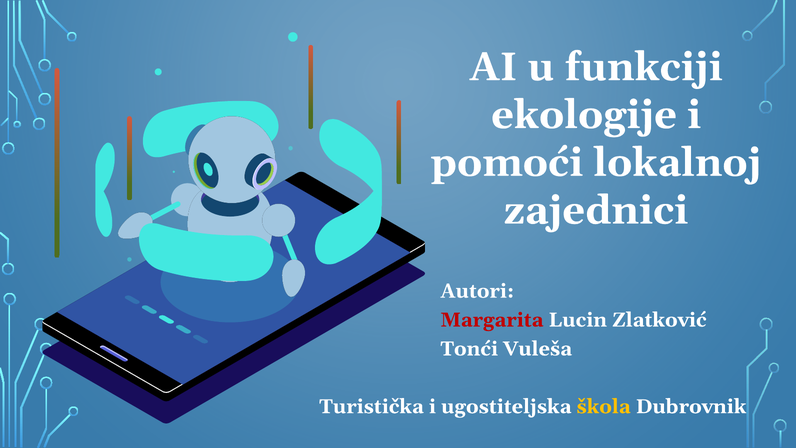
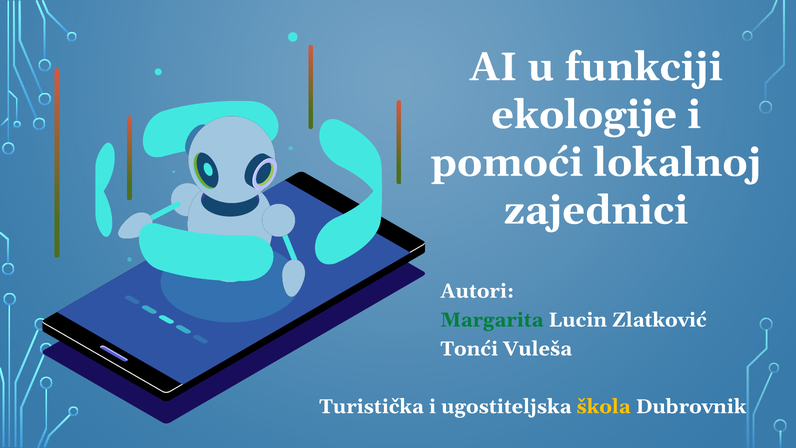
Margarita colour: red -> green
